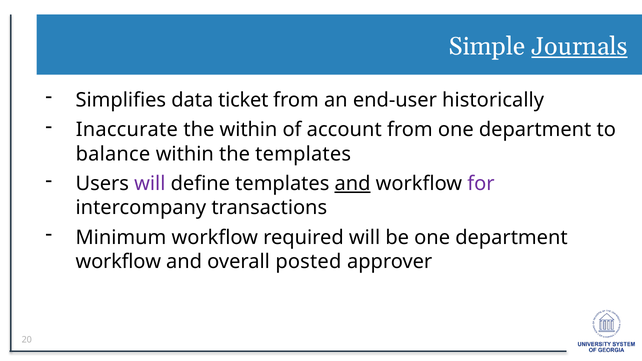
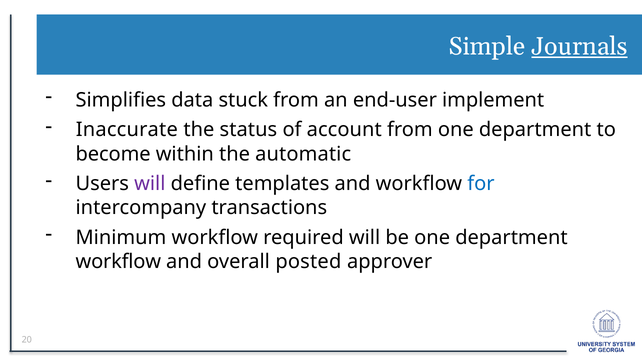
ticket: ticket -> stuck
historically: historically -> implement
the within: within -> status
balance: balance -> become
the templates: templates -> automatic
and at (353, 184) underline: present -> none
for colour: purple -> blue
